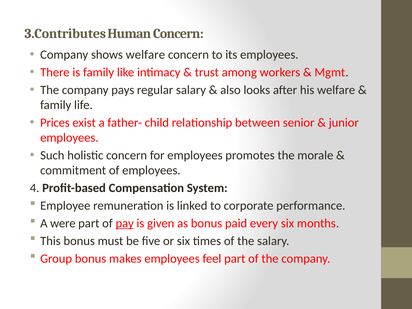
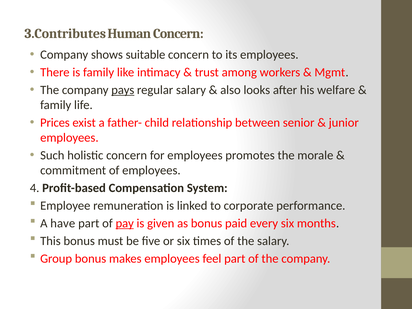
shows welfare: welfare -> suitable
pays underline: none -> present
were: were -> have
